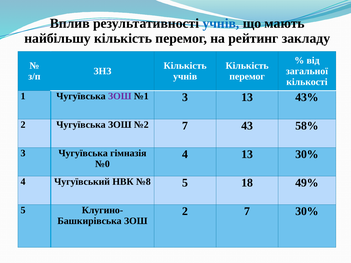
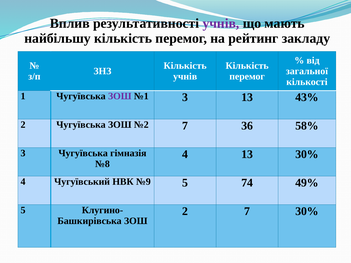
учнів at (221, 23) colour: blue -> purple
43: 43 -> 36
№0: №0 -> №8
№8: №8 -> №9
18: 18 -> 74
